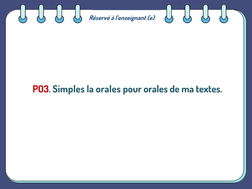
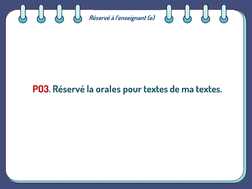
PO3 Simples: Simples -> Réservé
pour orales: orales -> textes
